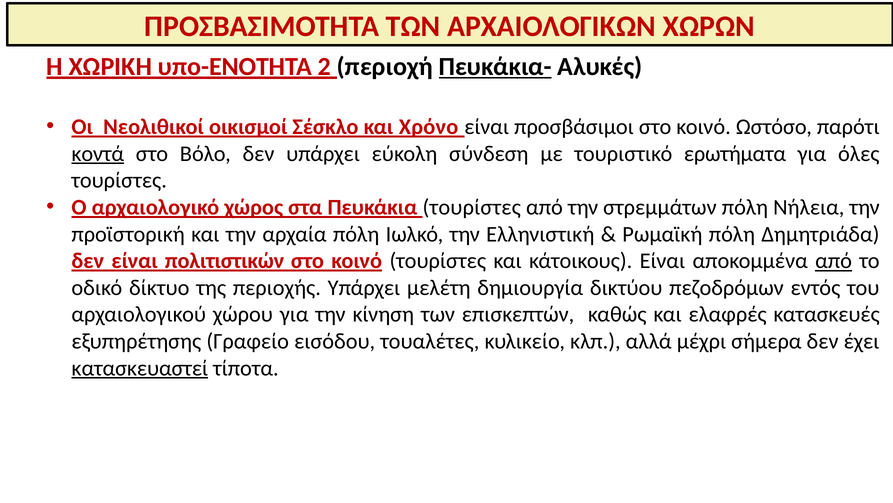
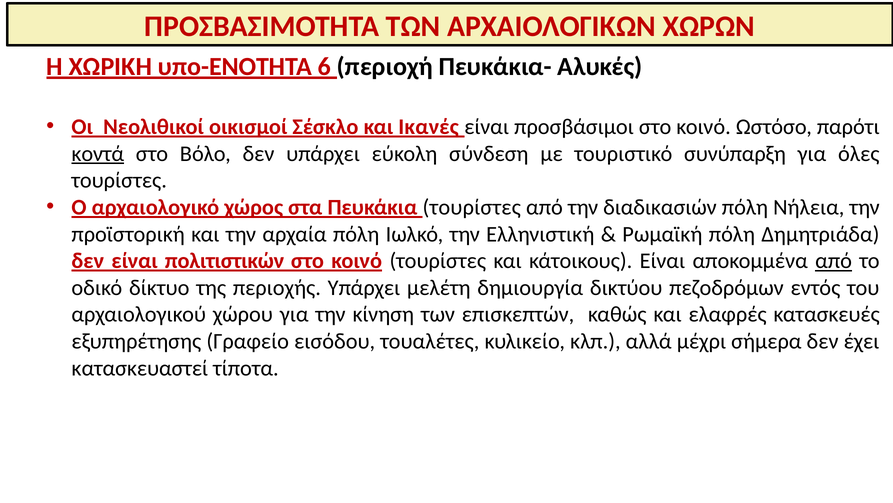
2: 2 -> 6
Πευκάκια- underline: present -> none
Χρόνο: Χρόνο -> Ικανές
ερωτήματα: ερωτήματα -> συνύπαρξη
στρεμμάτων: στρεμμάτων -> διαδικασιών
κατασκευαστεί underline: present -> none
